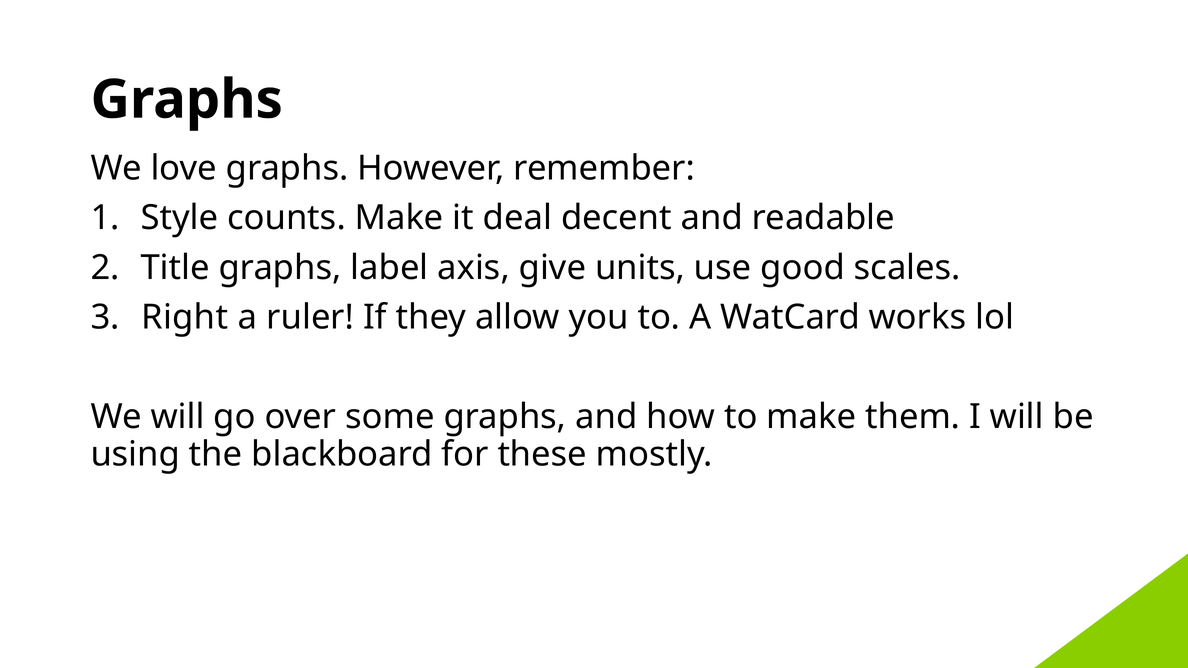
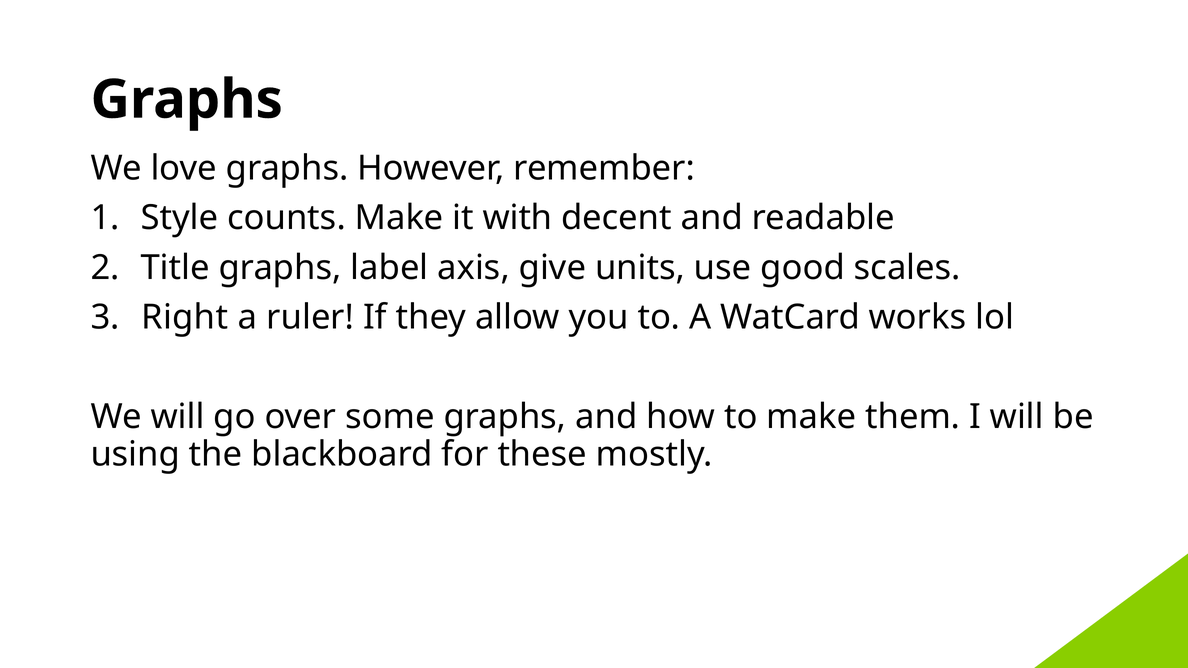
deal: deal -> with
